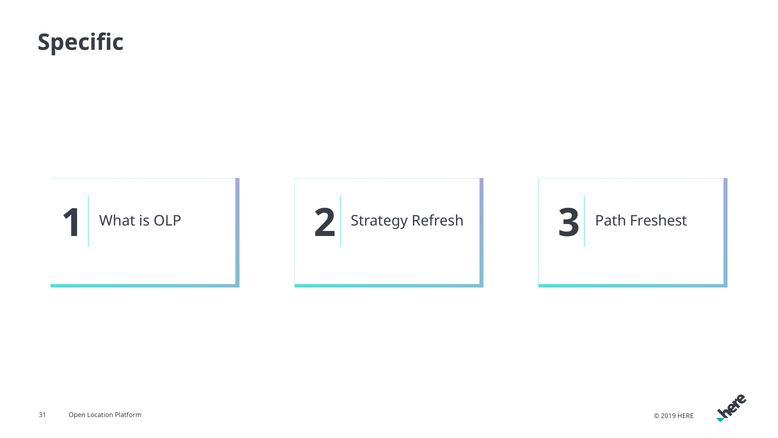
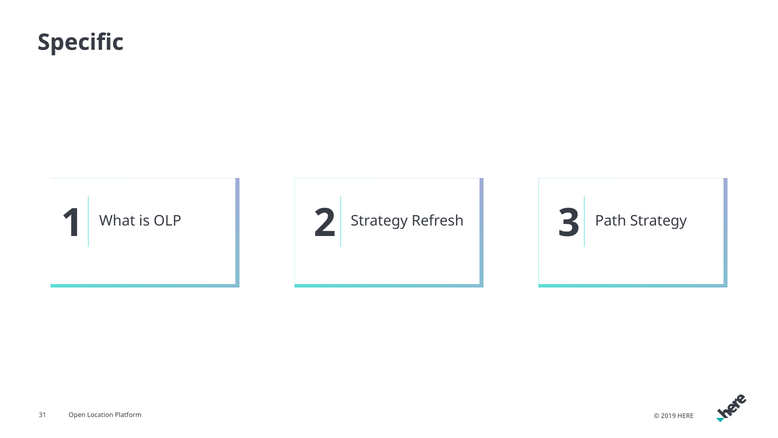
Path Freshest: Freshest -> Strategy
